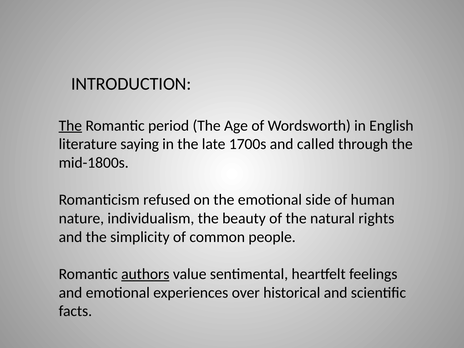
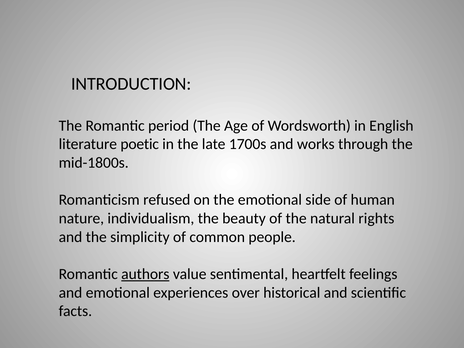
The at (70, 126) underline: present -> none
saying: saying -> poetic
called: called -> works
